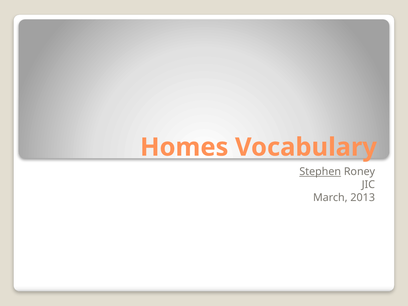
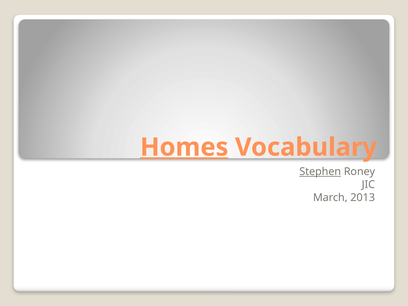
Homes underline: none -> present
